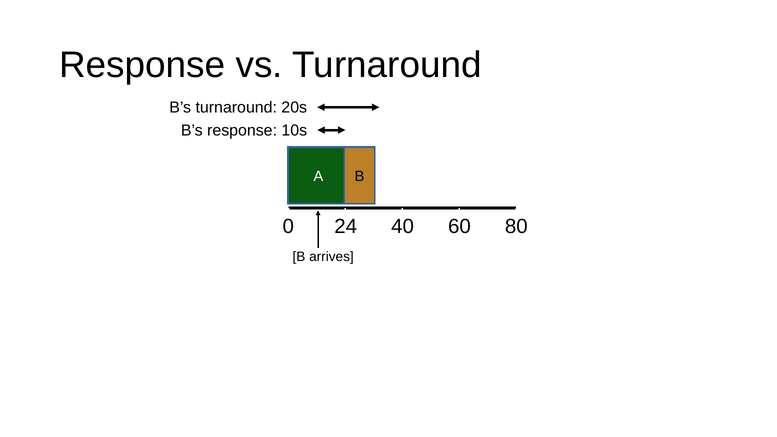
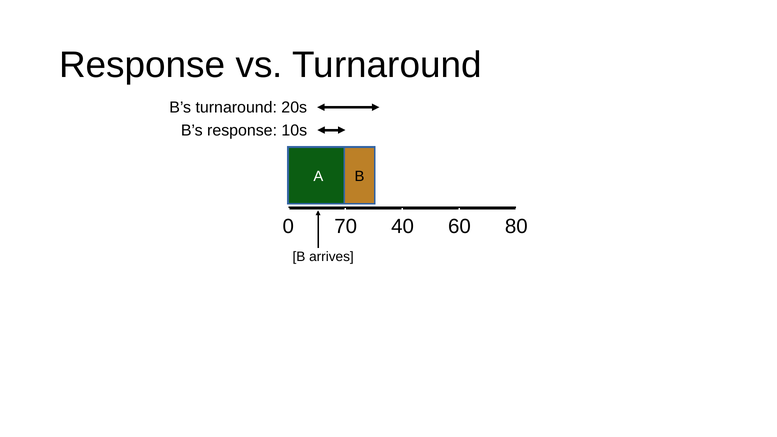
24: 24 -> 70
